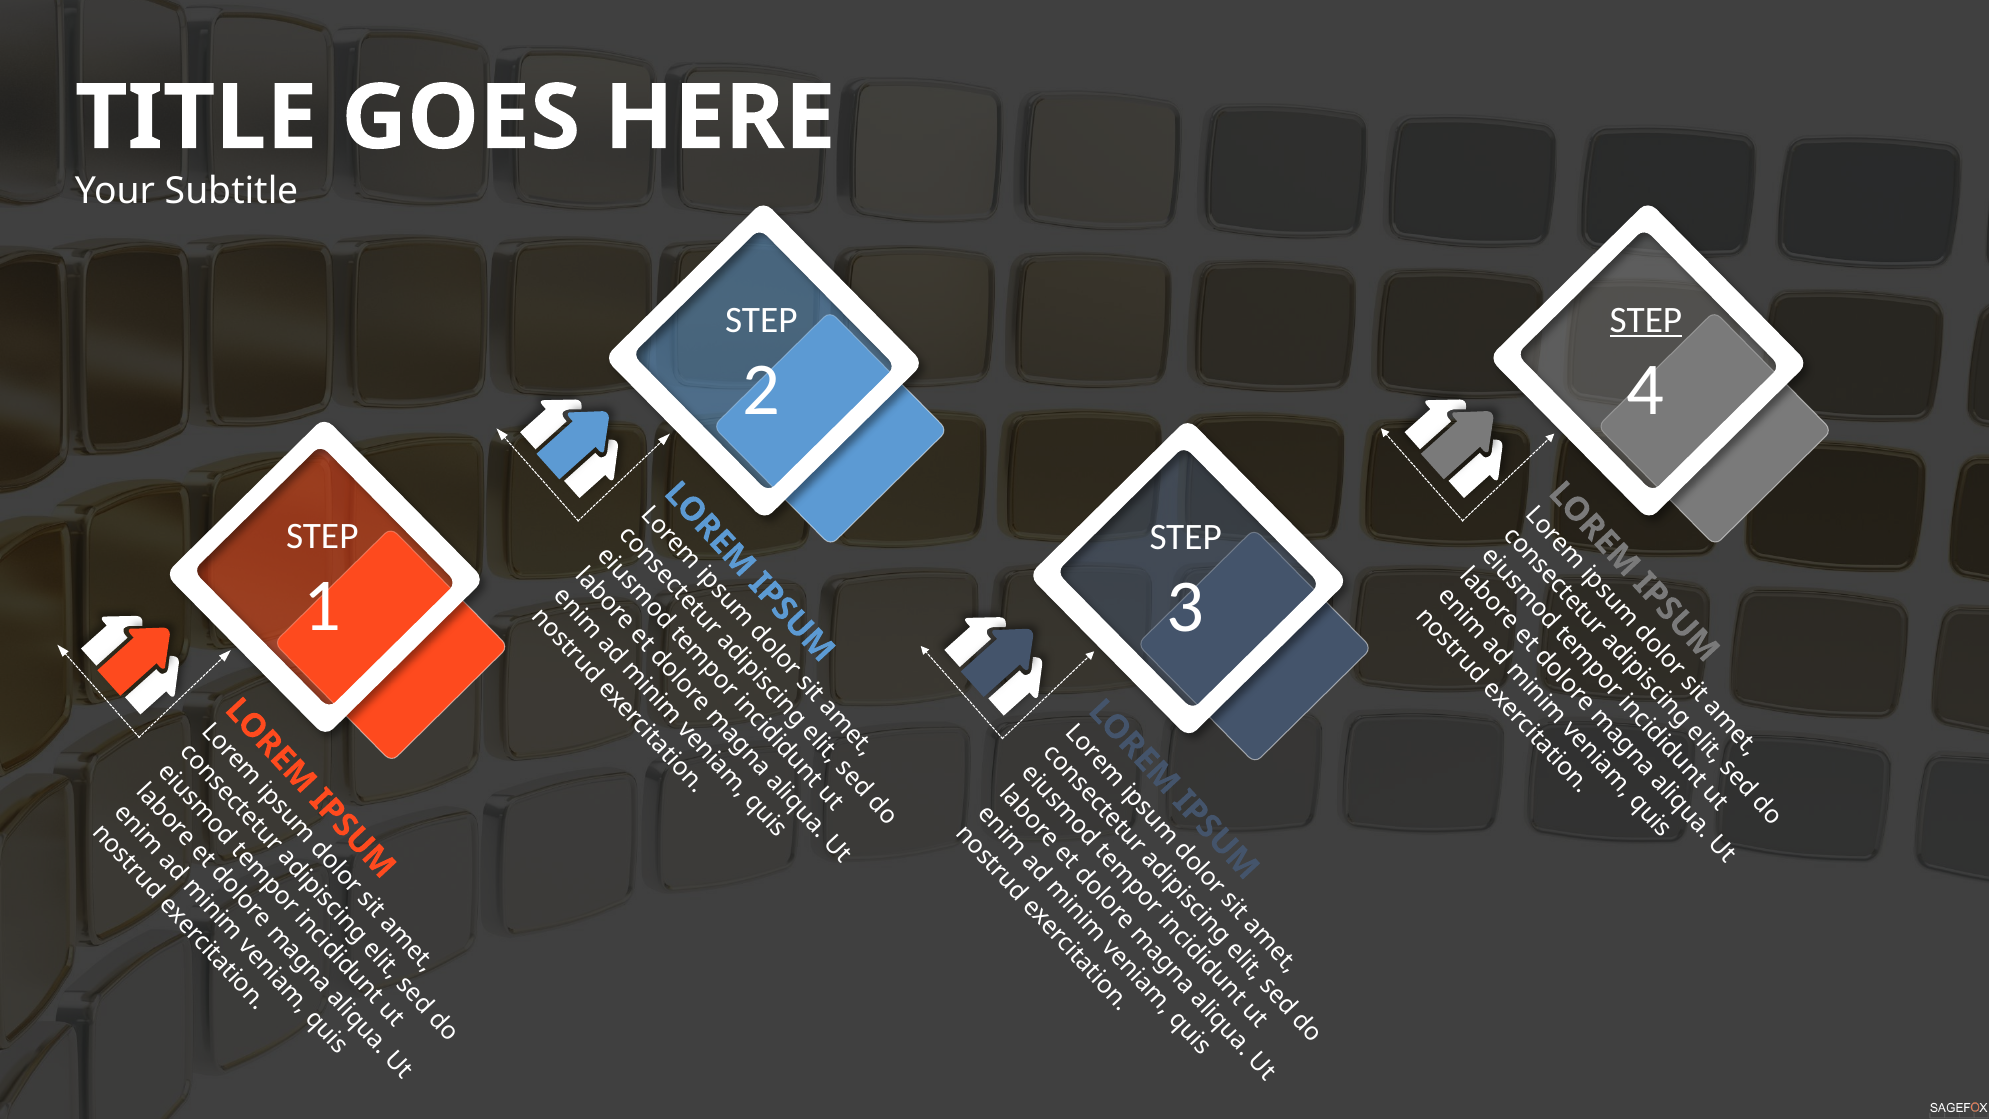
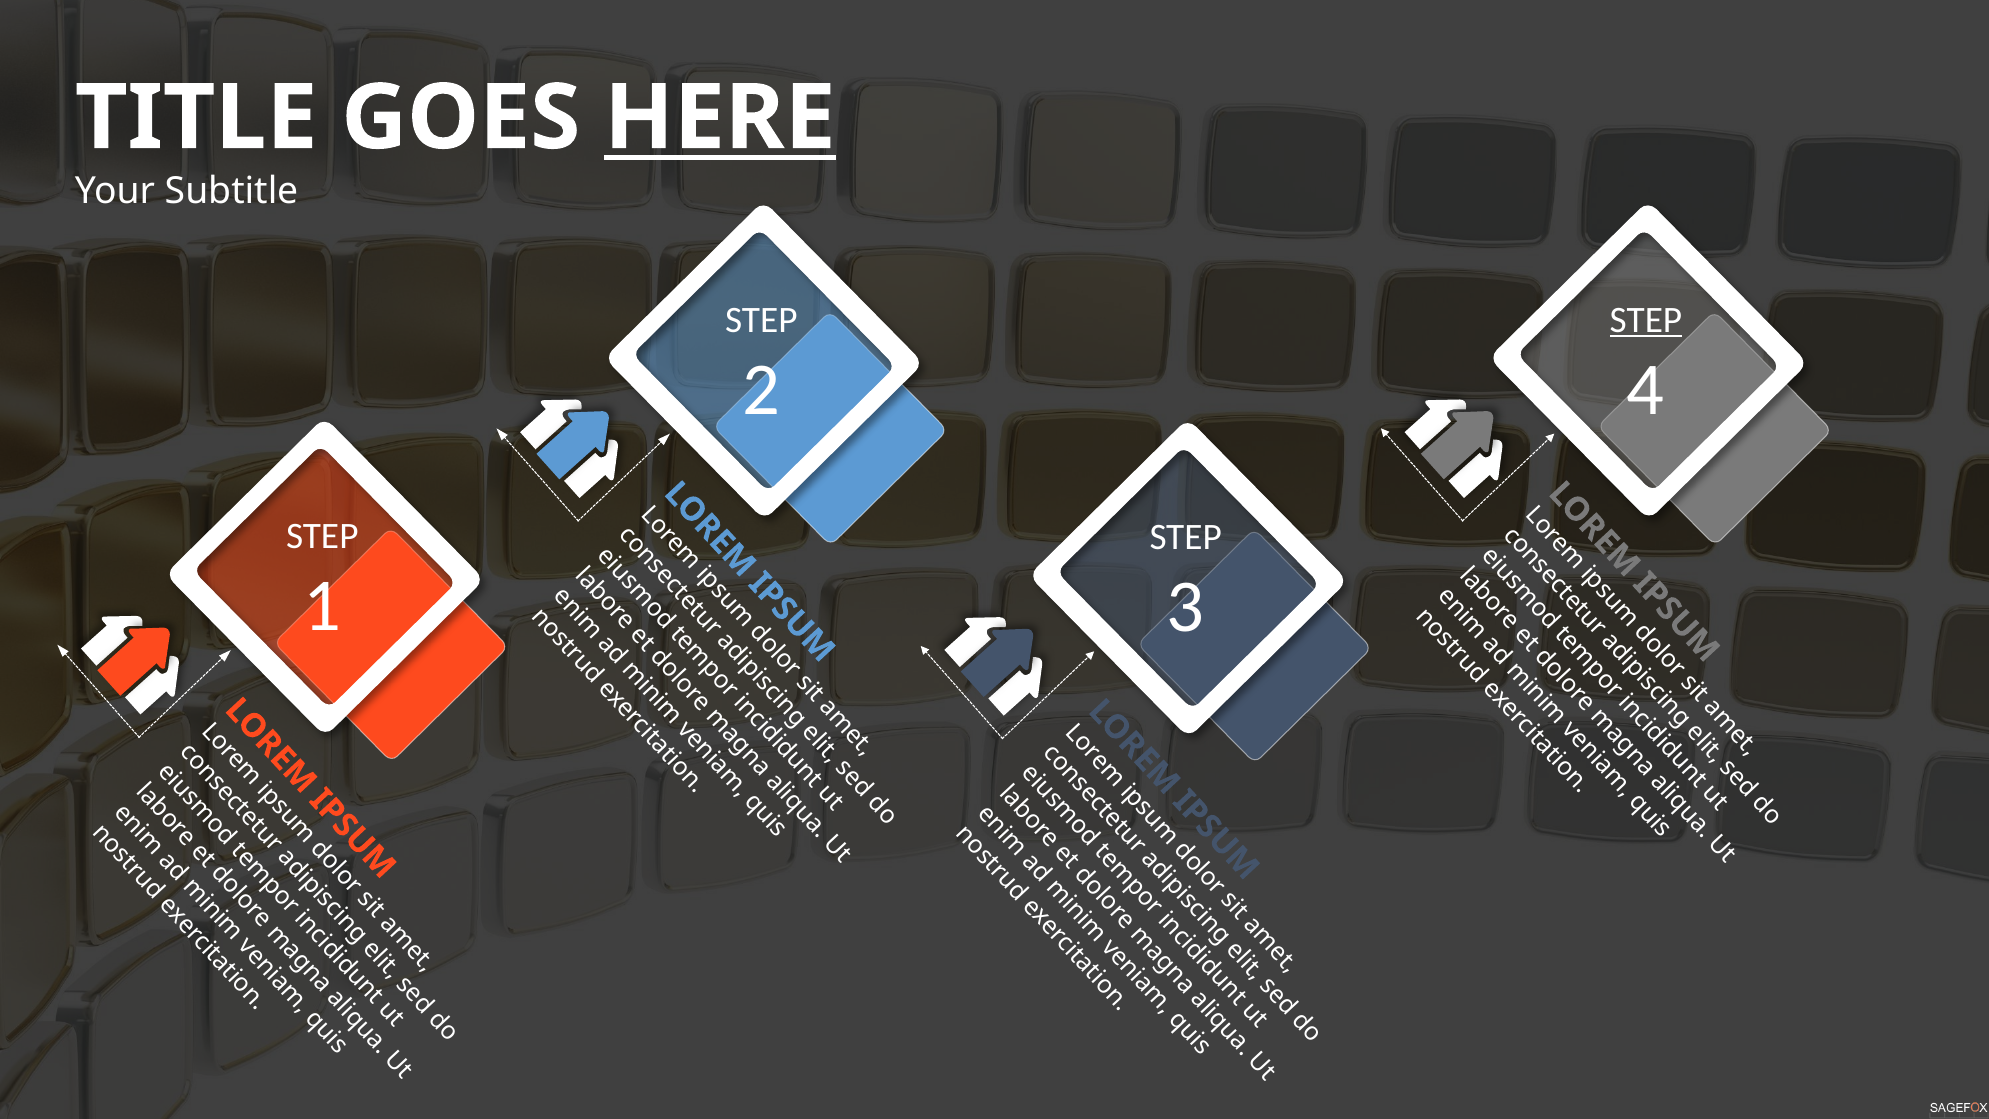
HERE underline: none -> present
